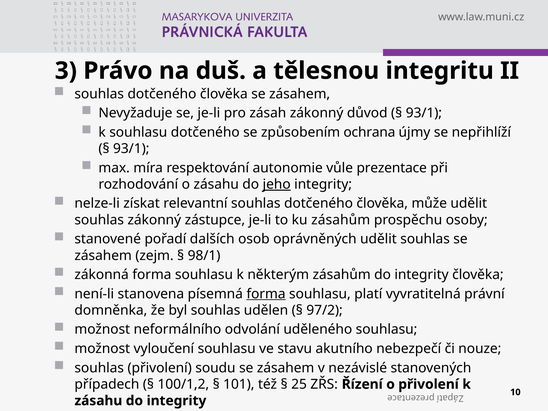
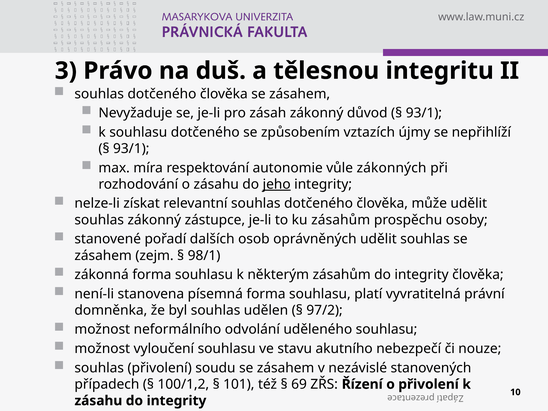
ochrana: ochrana -> vztazích
prezentace: prezentace -> zákonných
forma at (266, 294) underline: present -> none
25: 25 -> 69
